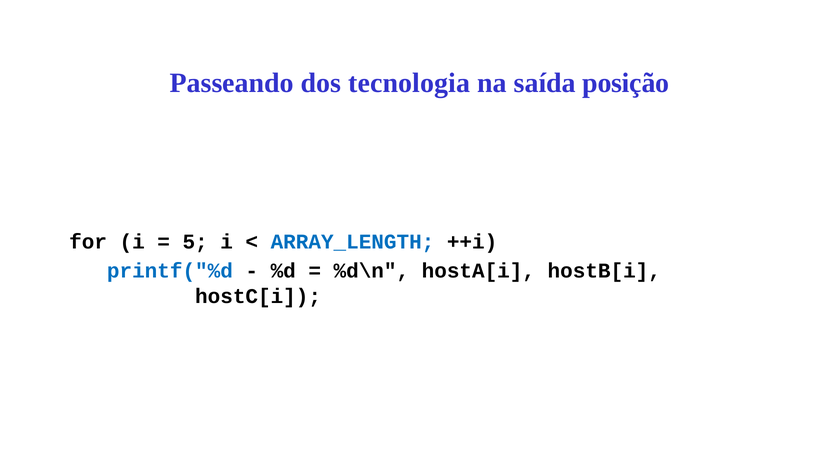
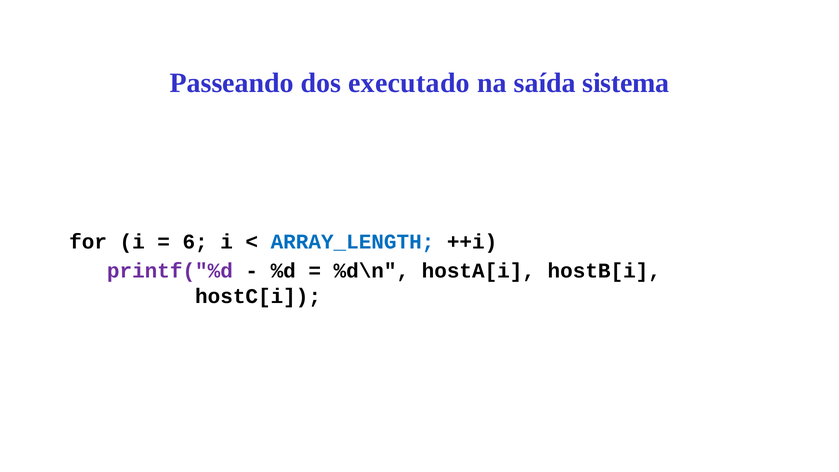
tecnologia: tecnologia -> executado
posição: posição -> sistema
5: 5 -> 6
printf("%d colour: blue -> purple
